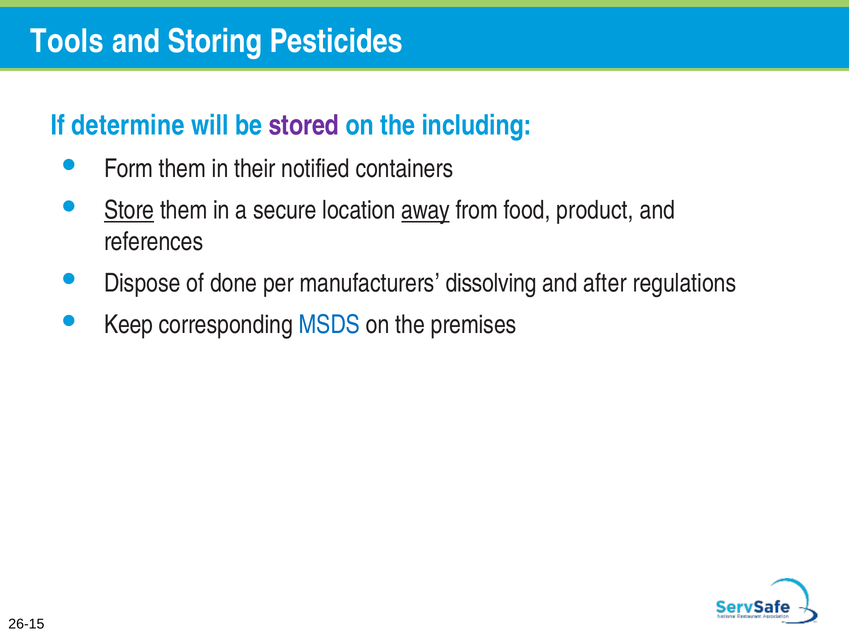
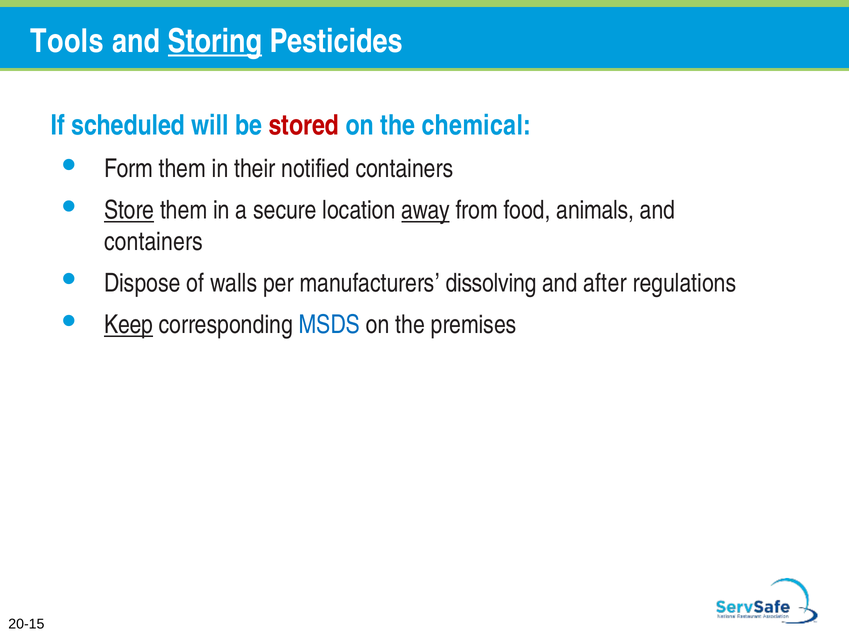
Storing underline: none -> present
determine: determine -> scheduled
stored colour: purple -> red
including: including -> chemical
product: product -> animals
references at (154, 242): references -> containers
done: done -> walls
Keep underline: none -> present
26-15: 26-15 -> 20-15
